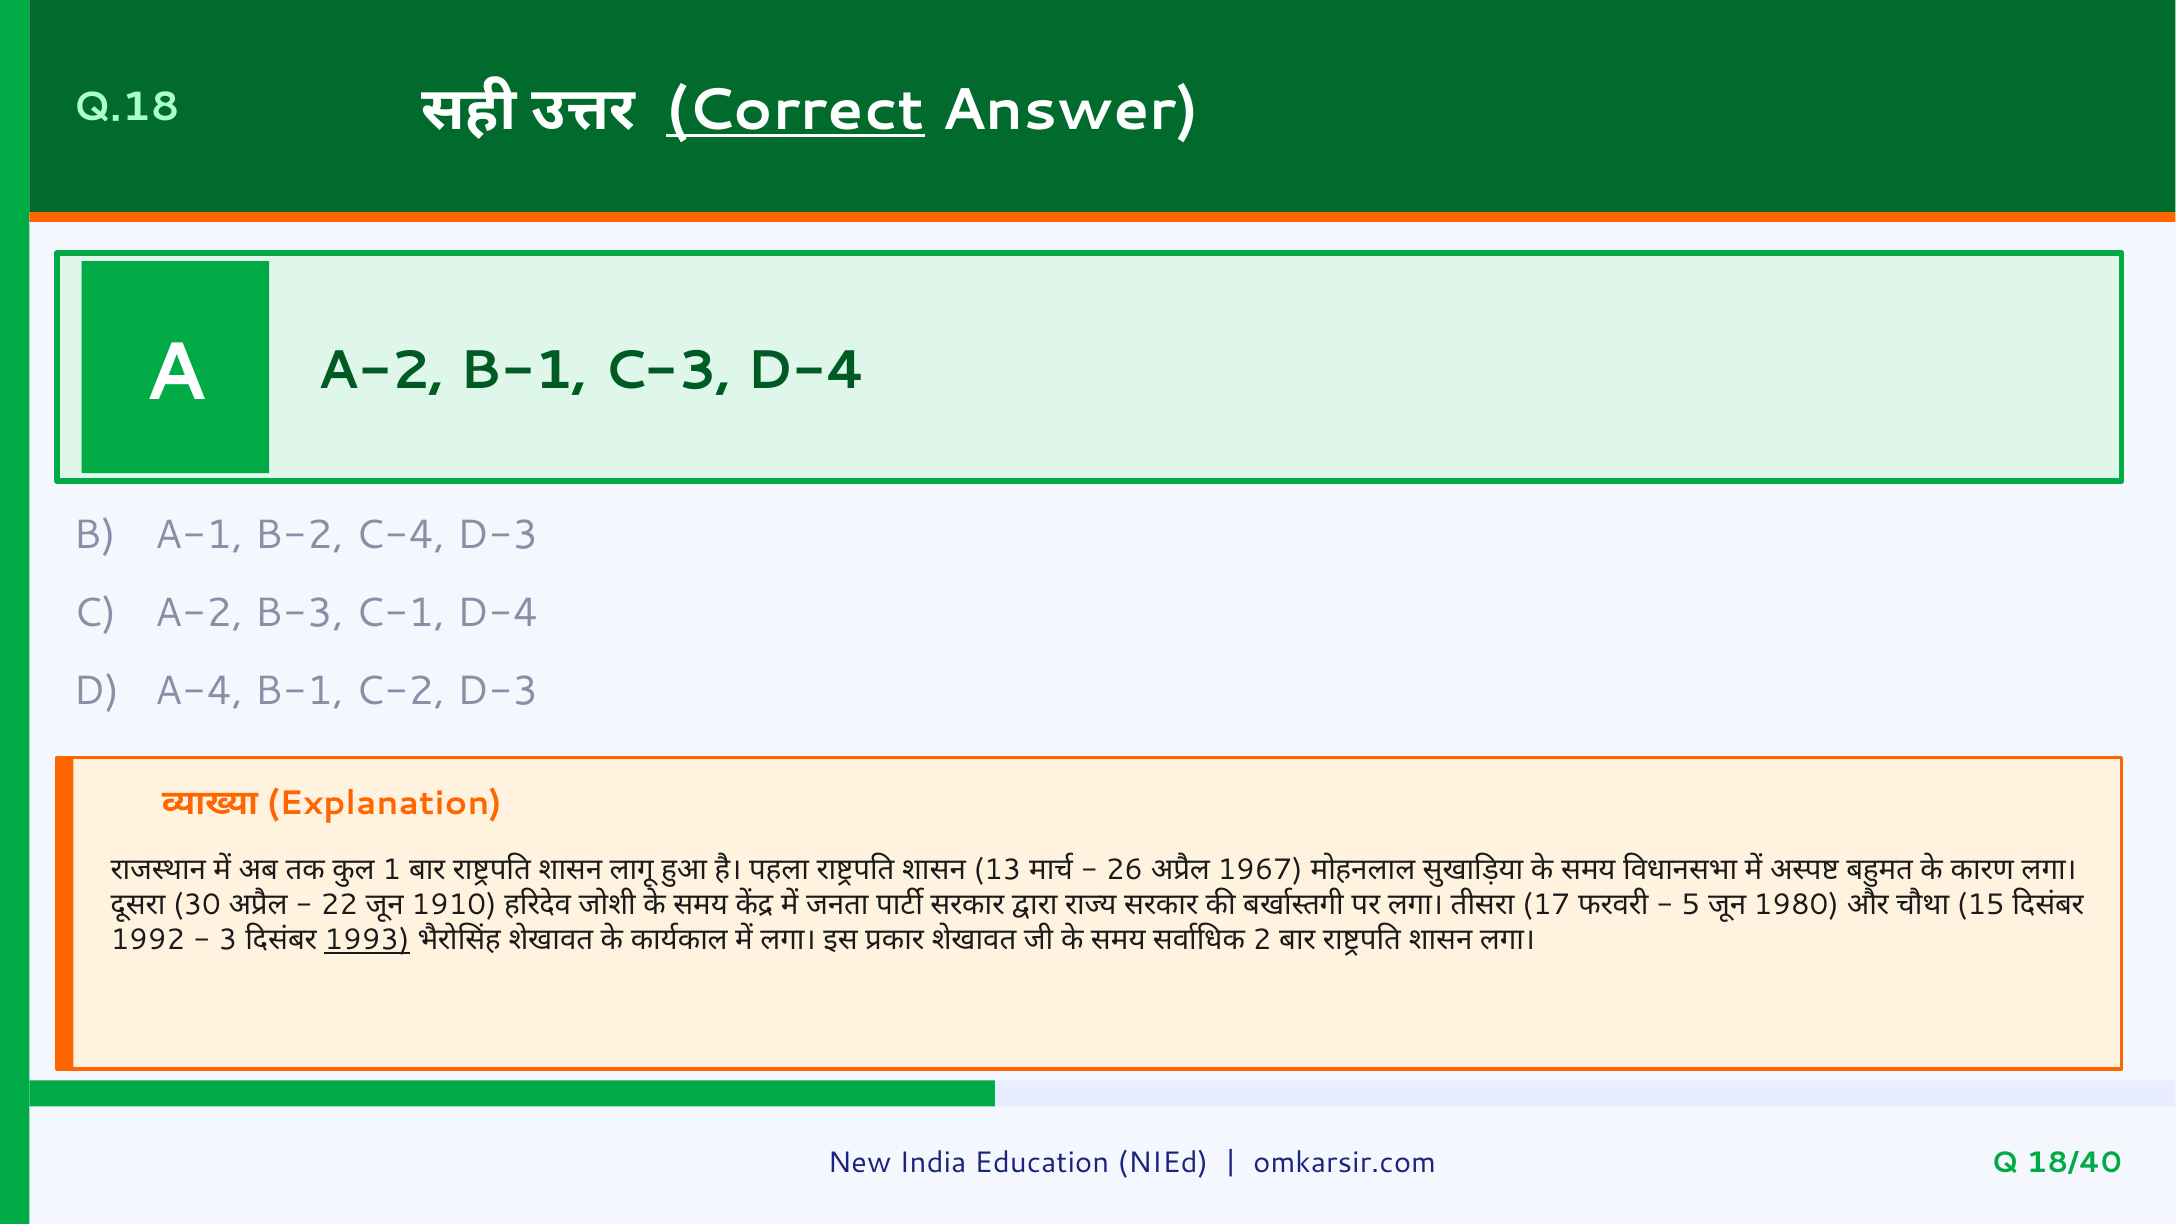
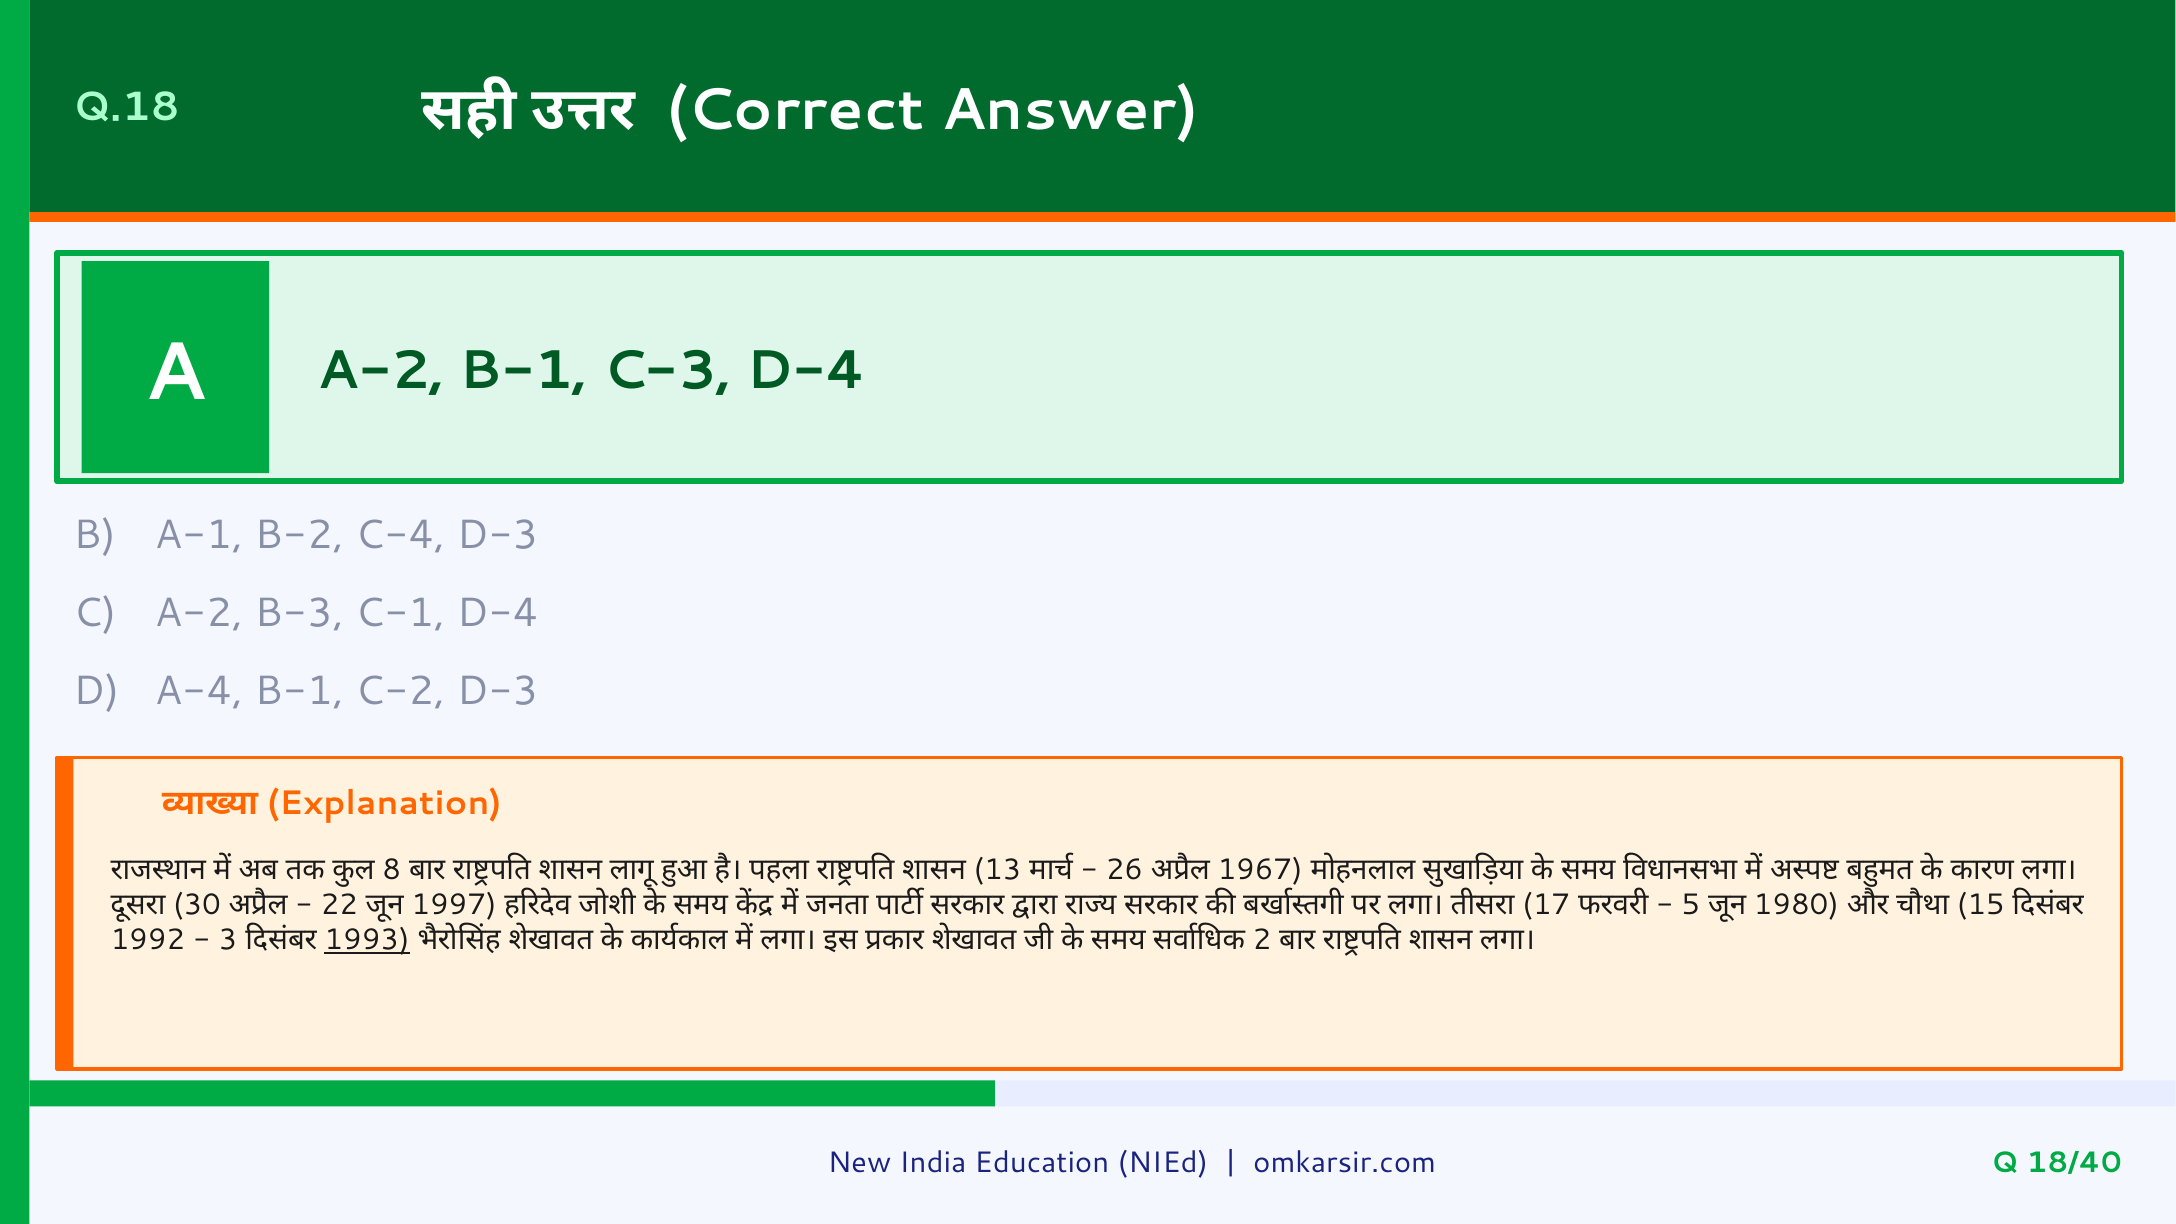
Correct underline: present -> none
1: 1 -> 8
1910: 1910 -> 1997
